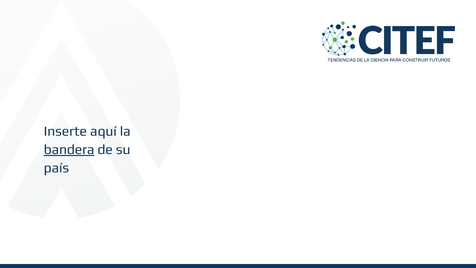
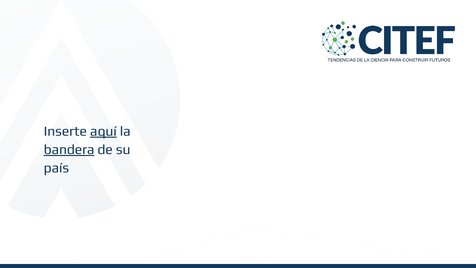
aquí underline: none -> present
